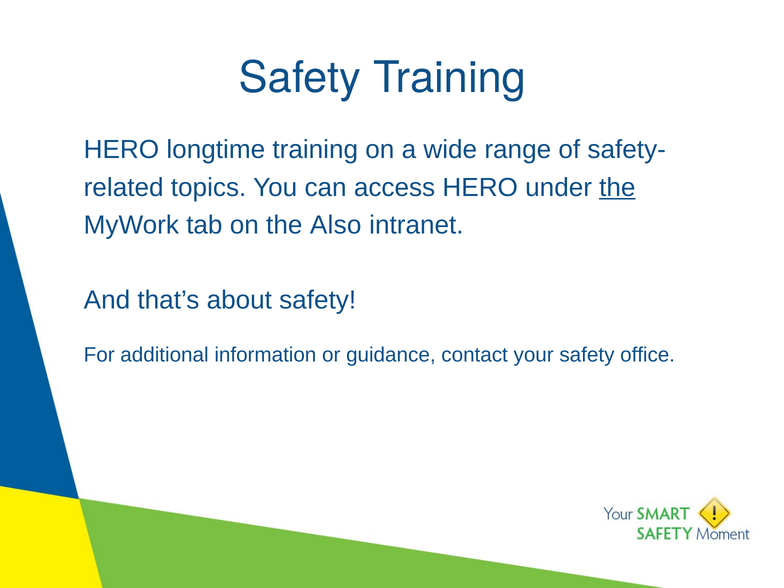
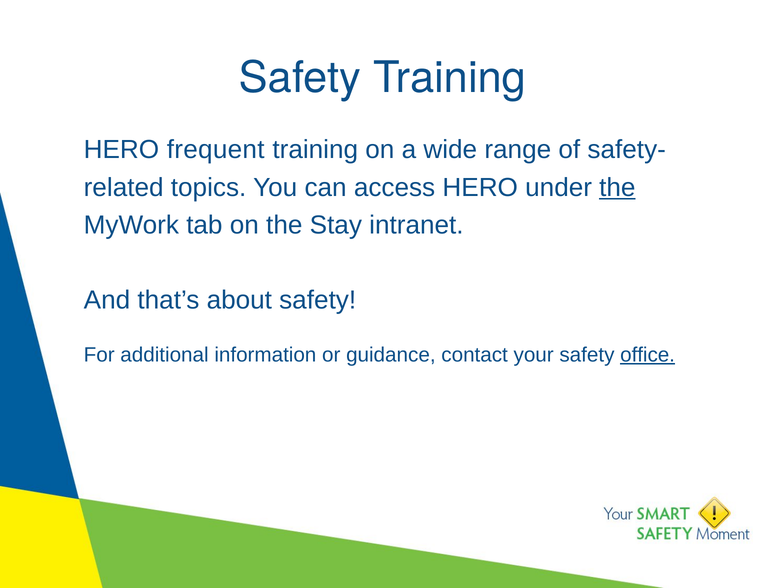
longtime: longtime -> frequent
Also: Also -> Stay
office underline: none -> present
